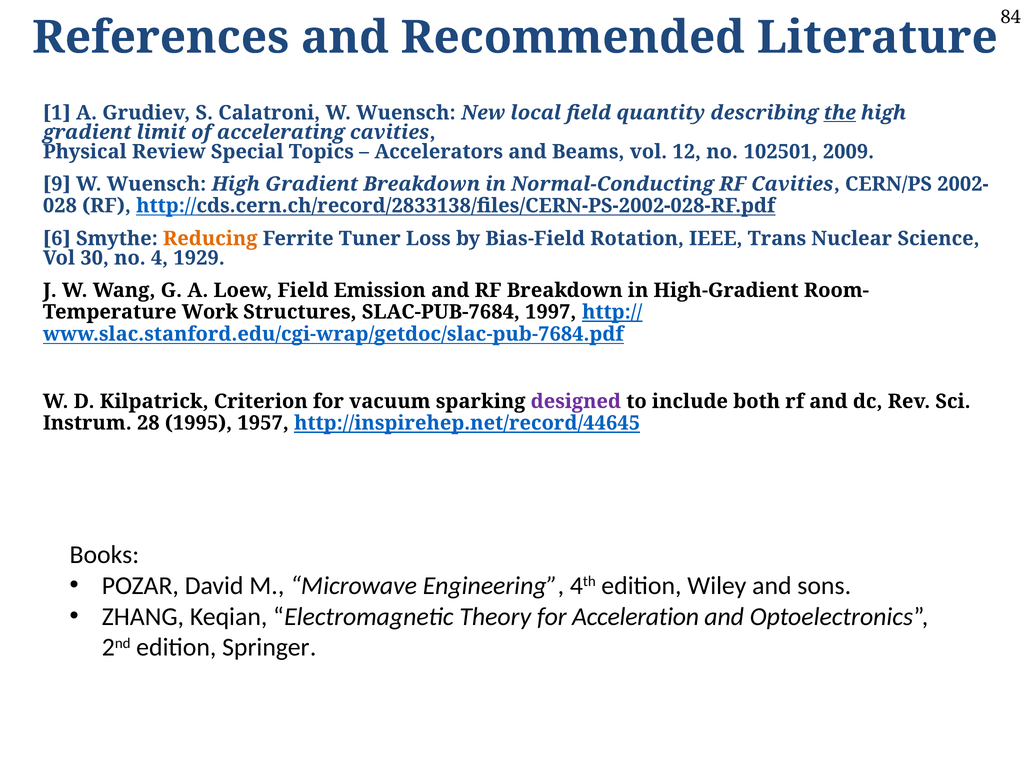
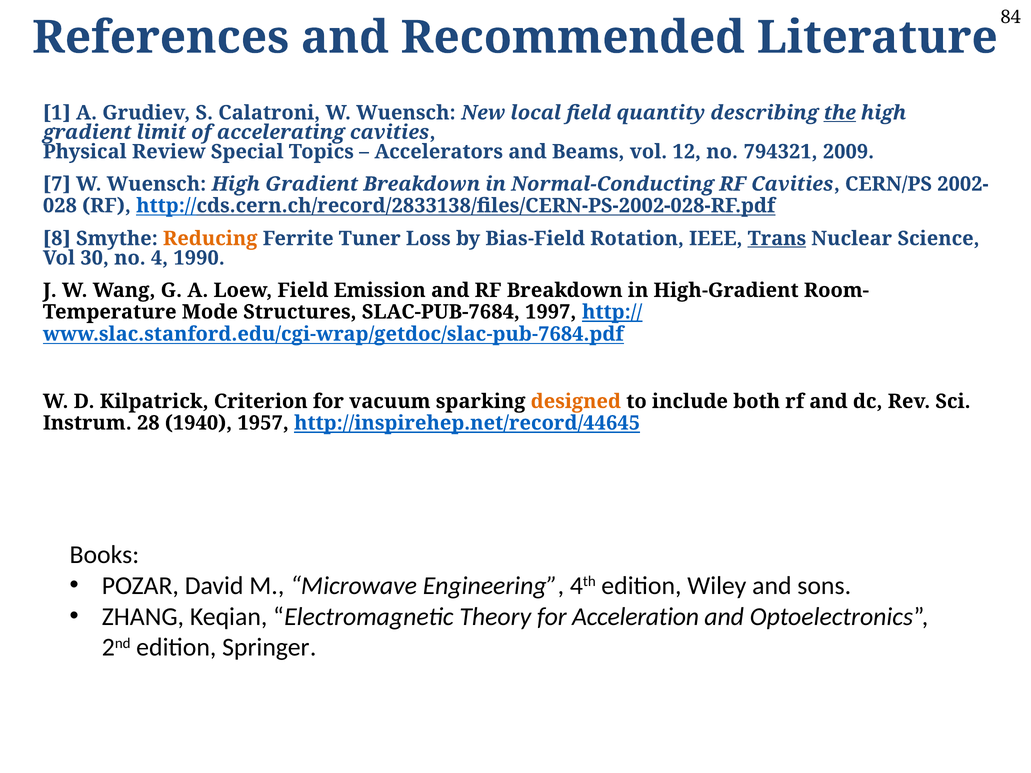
102501: 102501 -> 794321
9: 9 -> 7
6: 6 -> 8
Trans underline: none -> present
1929: 1929 -> 1990
Work: Work -> Mode
designed colour: purple -> orange
1995: 1995 -> 1940
